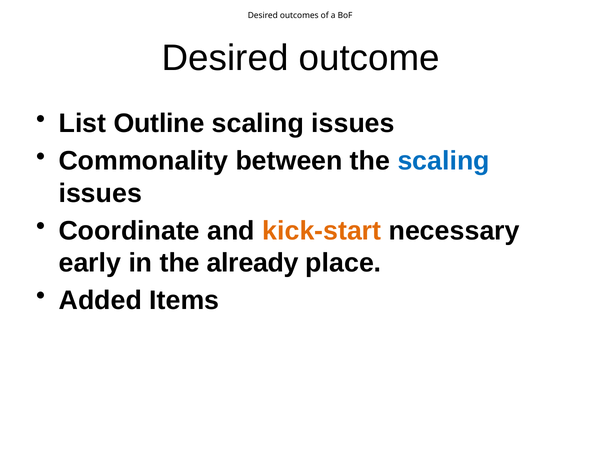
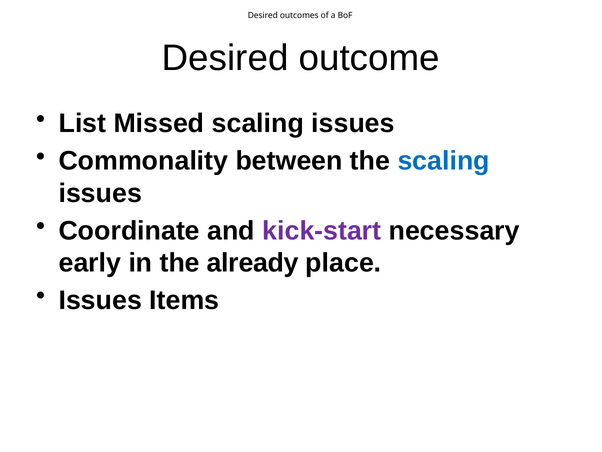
Outline: Outline -> Missed
kick-start colour: orange -> purple
Added at (100, 300): Added -> Issues
